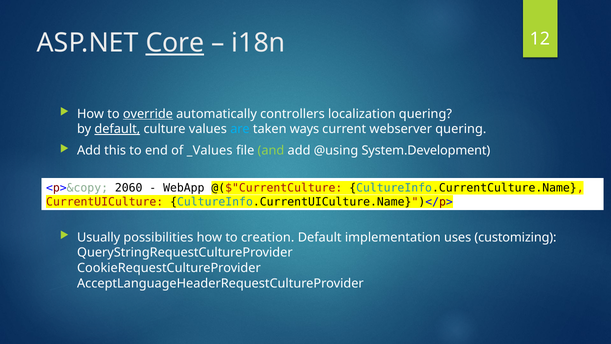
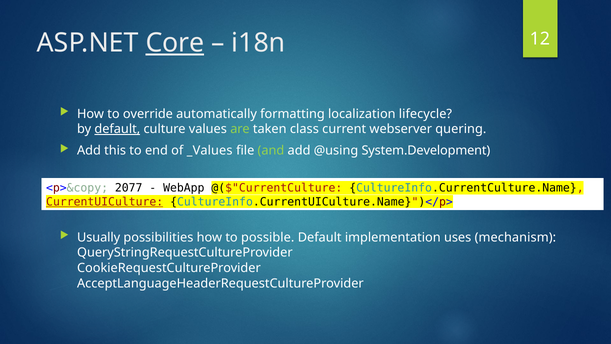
override underline: present -> none
controllers: controllers -> formatting
localization quering: quering -> lifecycle
are colour: light blue -> light green
ways: ways -> class
2060: 2060 -> 2077
CurrentUICulture underline: none -> present
creation: creation -> possible
customizing: customizing -> mechanism
